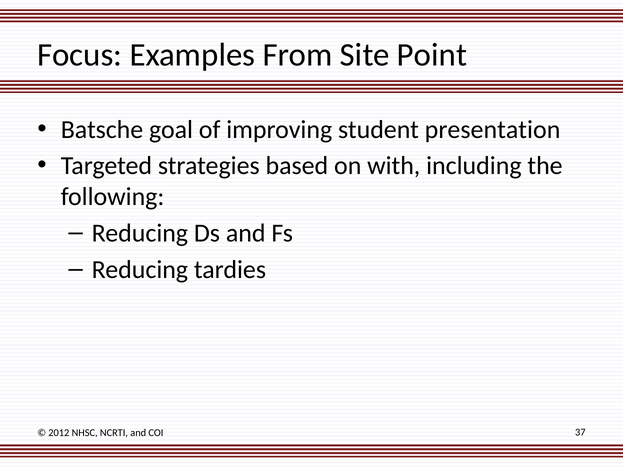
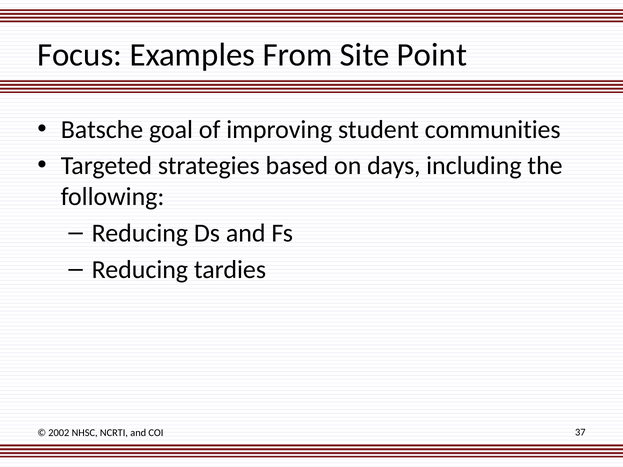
presentation: presentation -> communities
with: with -> days
2012: 2012 -> 2002
